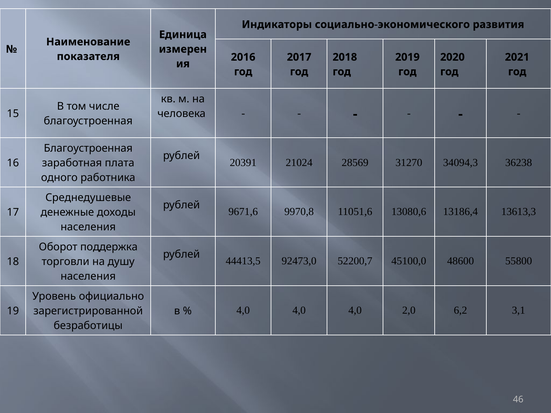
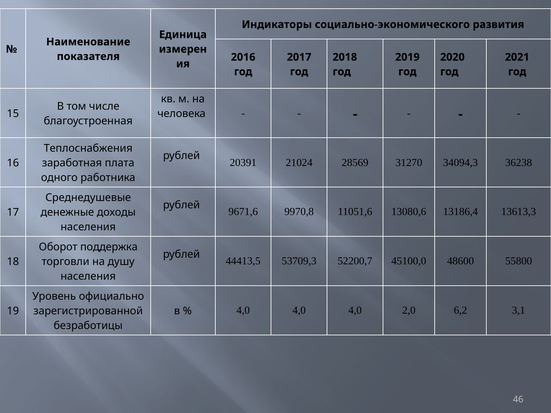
Благоустроенная at (88, 149): Благоустроенная -> Теплоснабжения
92473,0: 92473,0 -> 53709,3
